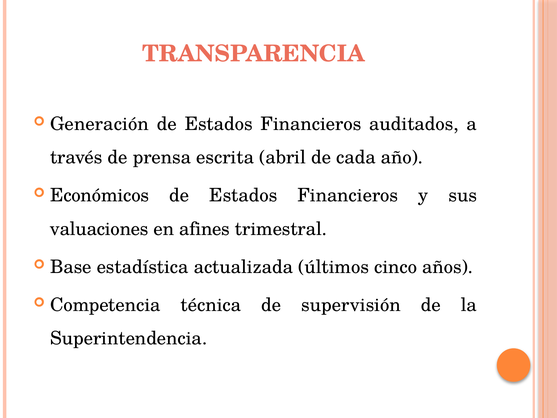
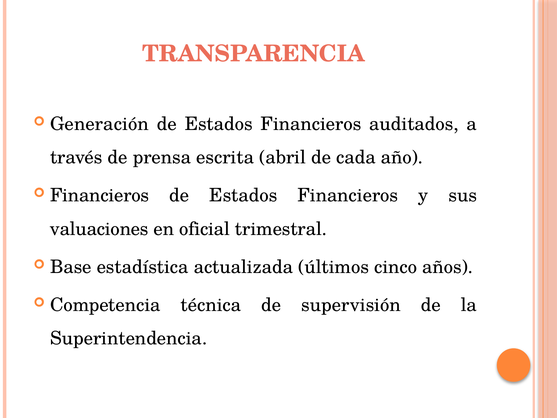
Económicos at (100, 195): Económicos -> Financieros
afines: afines -> oficial
